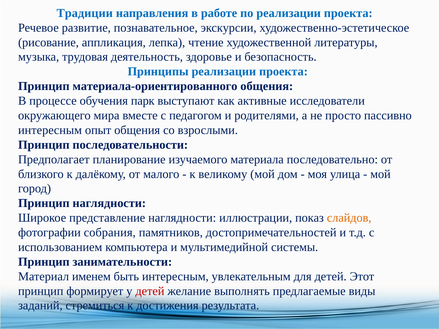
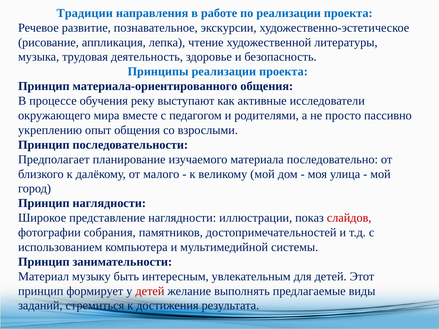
парк: парк -> реку
интересным at (50, 130): интересным -> укреплению
слайдов colour: orange -> red
именем: именем -> музыку
